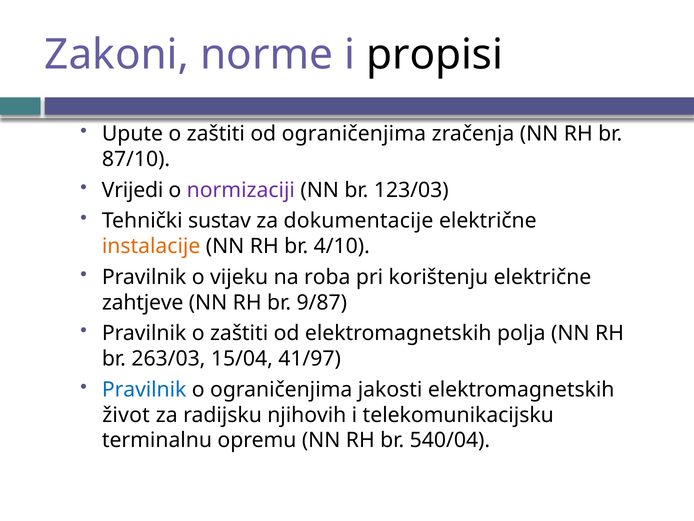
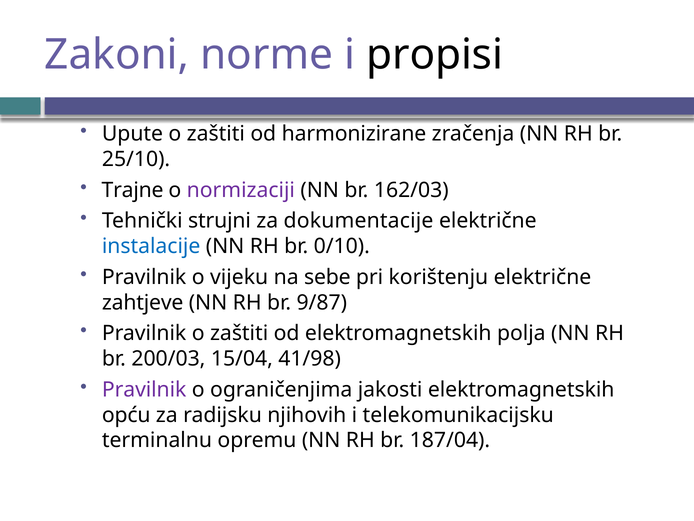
od ograničenjima: ograničenjima -> harmonizirane
87/10: 87/10 -> 25/10
Vrijedi: Vrijedi -> Trajne
123/03: 123/03 -> 162/03
sustav: sustav -> strujni
instalacije colour: orange -> blue
4/10: 4/10 -> 0/10
roba: roba -> sebe
263/03: 263/03 -> 200/03
41/97: 41/97 -> 41/98
Pravilnik at (144, 389) colour: blue -> purple
život: život -> opću
540/04: 540/04 -> 187/04
